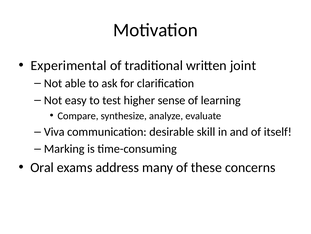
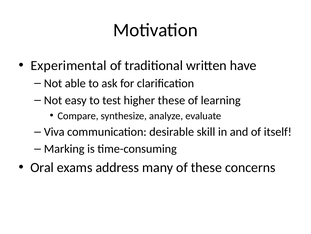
joint: joint -> have
higher sense: sense -> these
